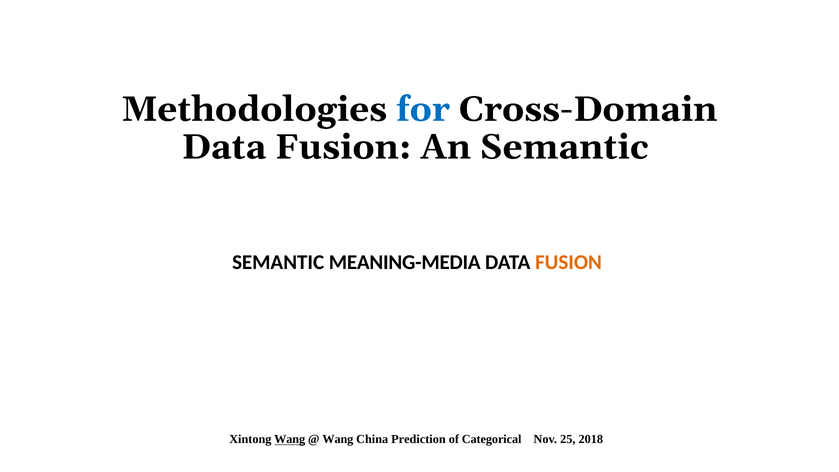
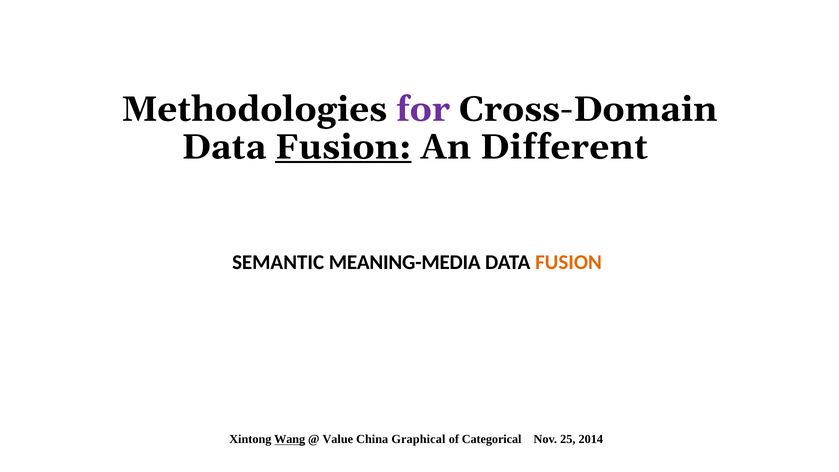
for colour: blue -> purple
Fusion at (343, 147) underline: none -> present
An Semantic: Semantic -> Different
Wang at (338, 439): Wang -> Value
Prediction: Prediction -> Graphical
2018: 2018 -> 2014
